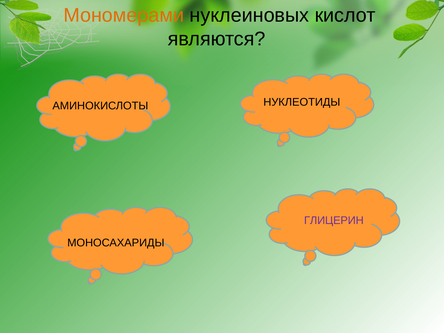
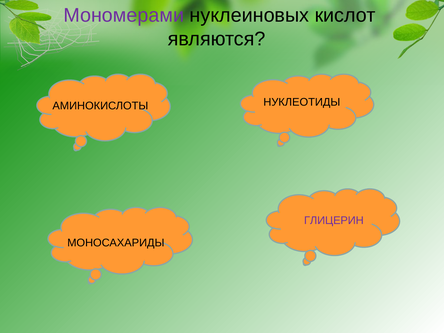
Мономерами colour: orange -> purple
